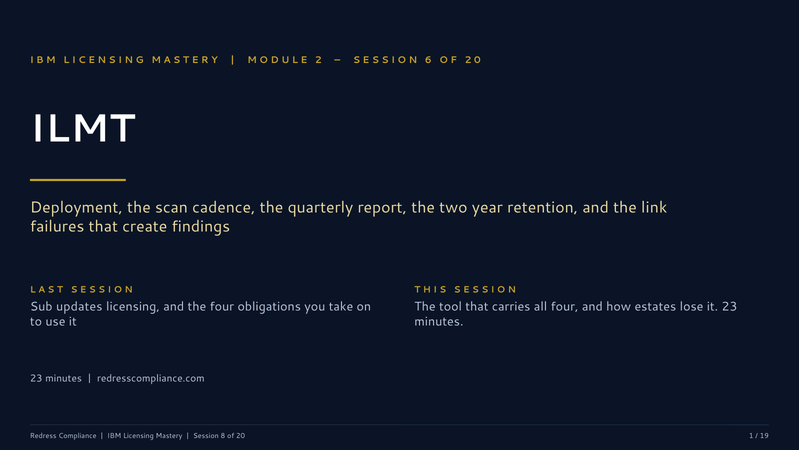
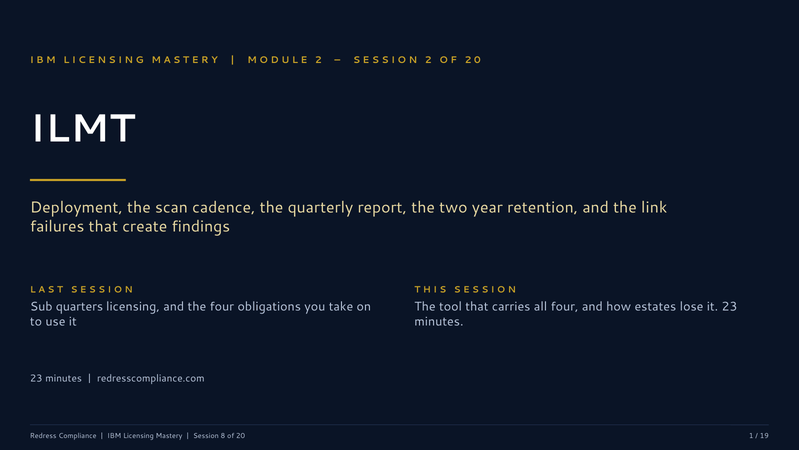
6 at (428, 60): 6 -> 2
updates: updates -> quarters
